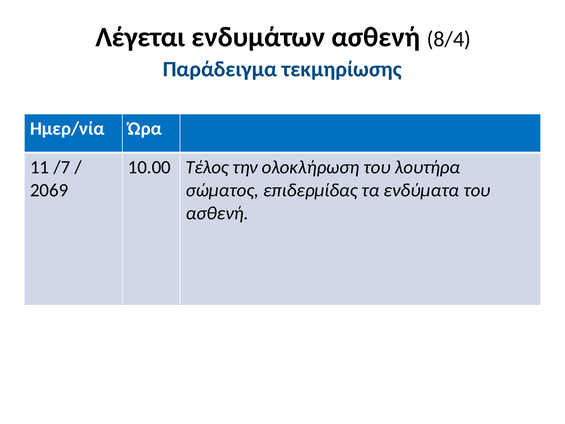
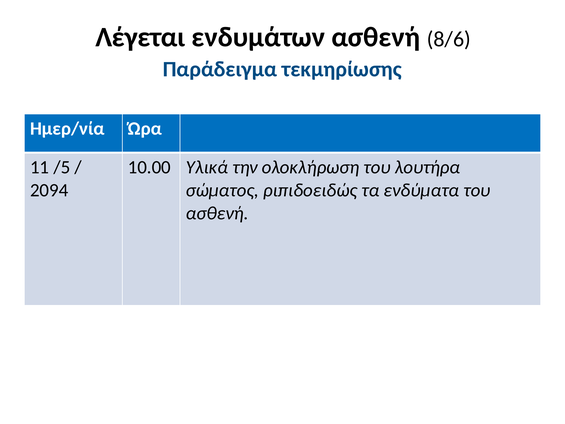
8/4: 8/4 -> 8/6
/7: /7 -> /5
Τέλος: Τέλος -> Υλικά
2069: 2069 -> 2094
επιδερμίδας: επιδερμίδας -> ριπιδοειδώς
